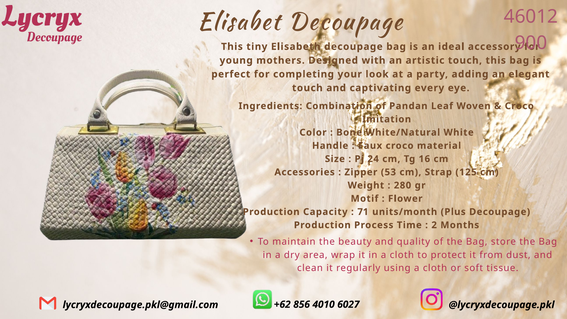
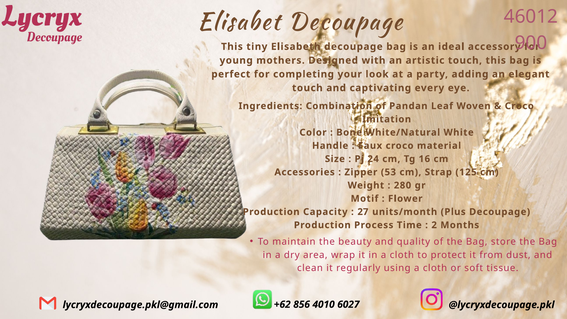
71: 71 -> 27
